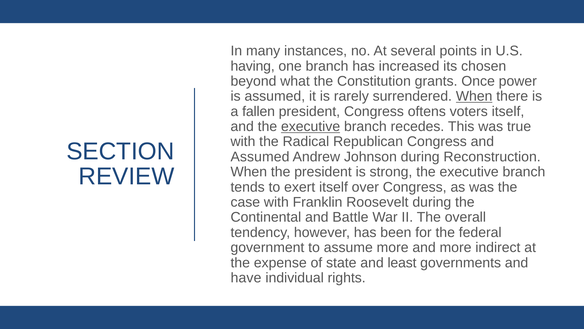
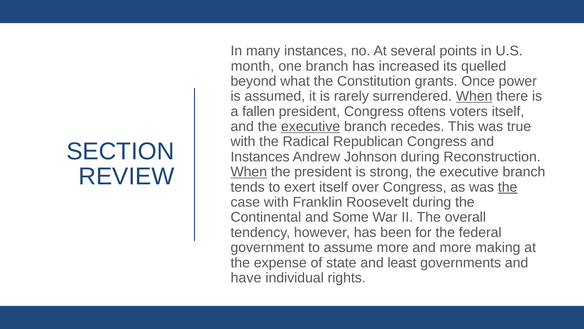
having: having -> month
chosen: chosen -> quelled
Assumed at (260, 157): Assumed -> Instances
When at (249, 172) underline: none -> present
the at (508, 187) underline: none -> present
Battle: Battle -> Some
indirect: indirect -> making
